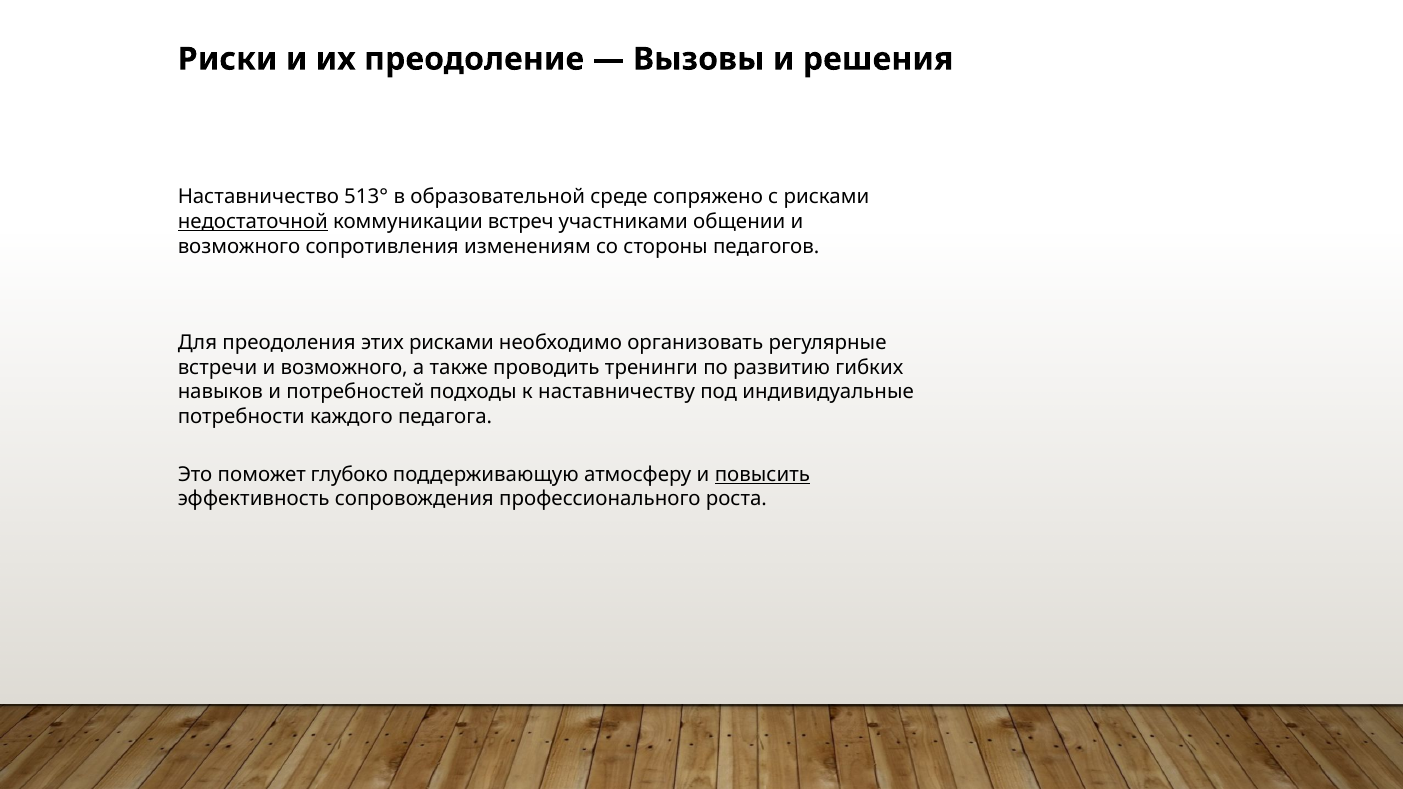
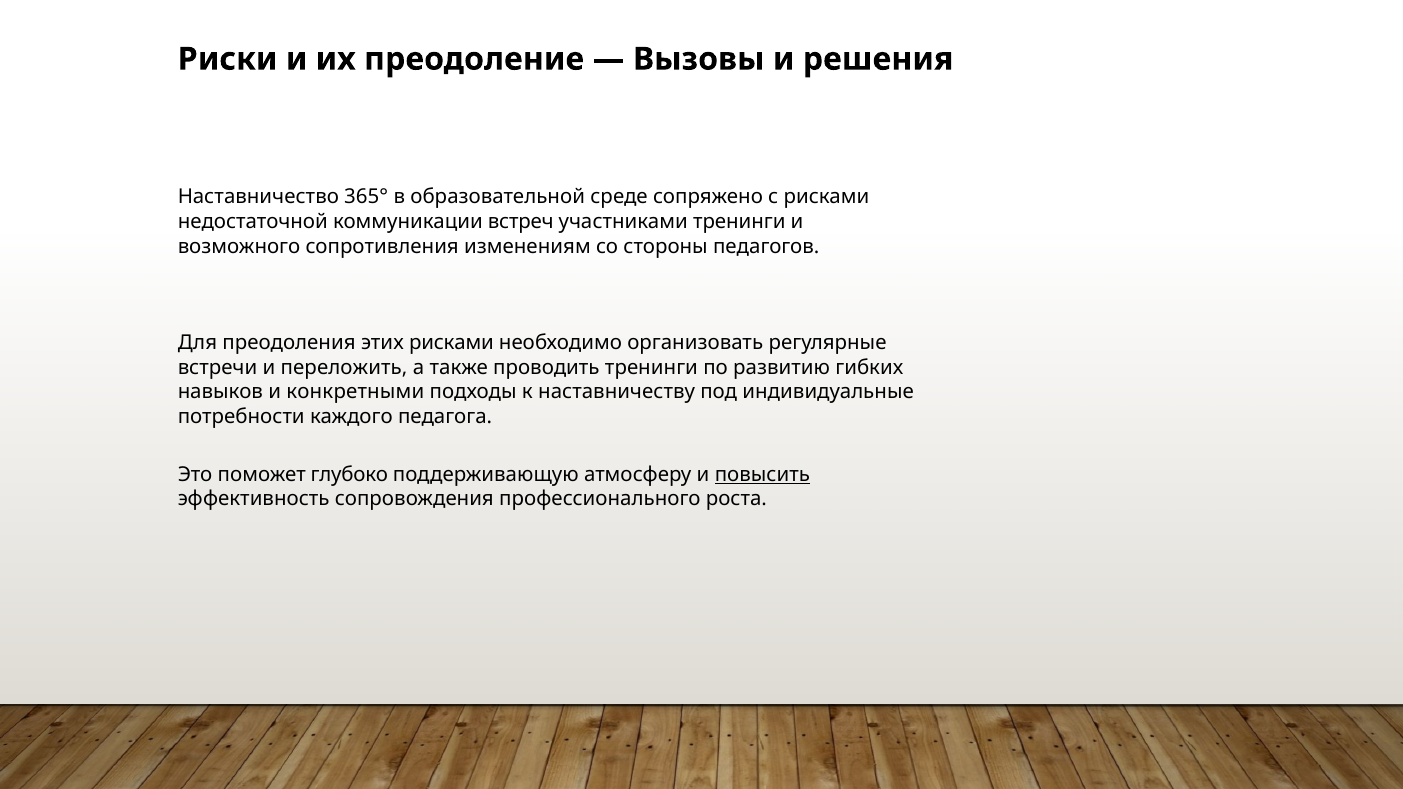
513°: 513° -> 365°
недостаточной underline: present -> none
участниками общении: общении -> тренинги
встречи и возможного: возможного -> переложить
потребностей: потребностей -> конкретными
